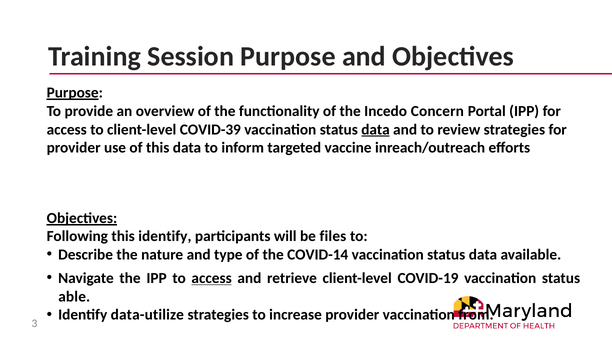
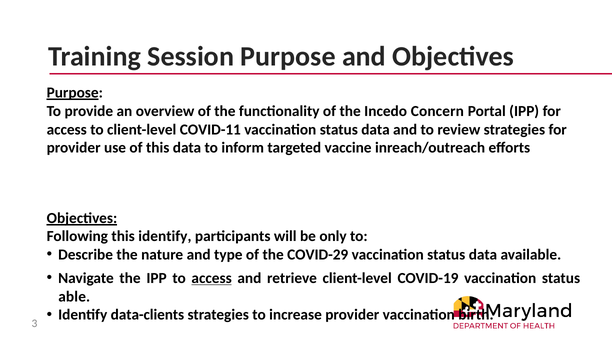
COVID-39: COVID-39 -> COVID-11
data at (376, 130) underline: present -> none
files: files -> only
COVID-14: COVID-14 -> COVID-29
data-utilize: data-utilize -> data-clients
from: from -> birth
